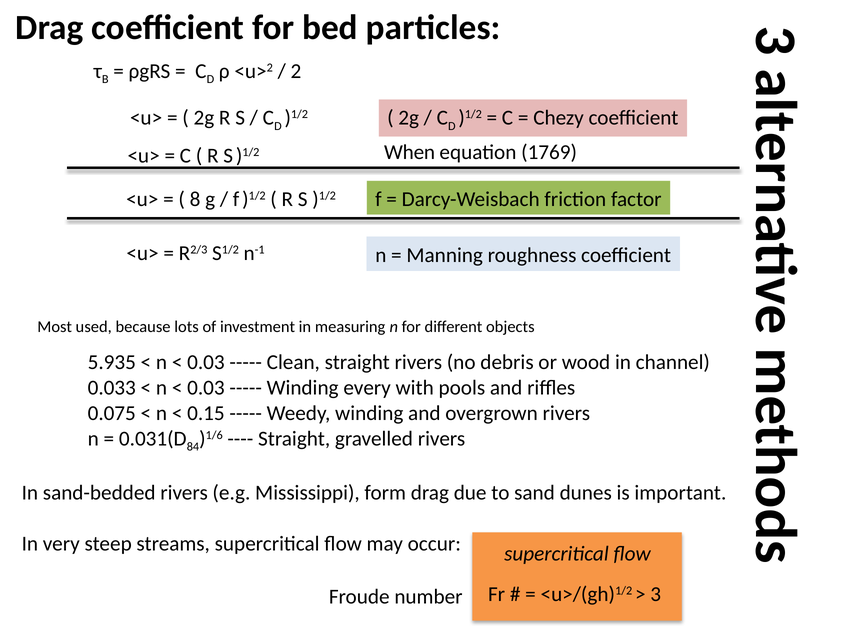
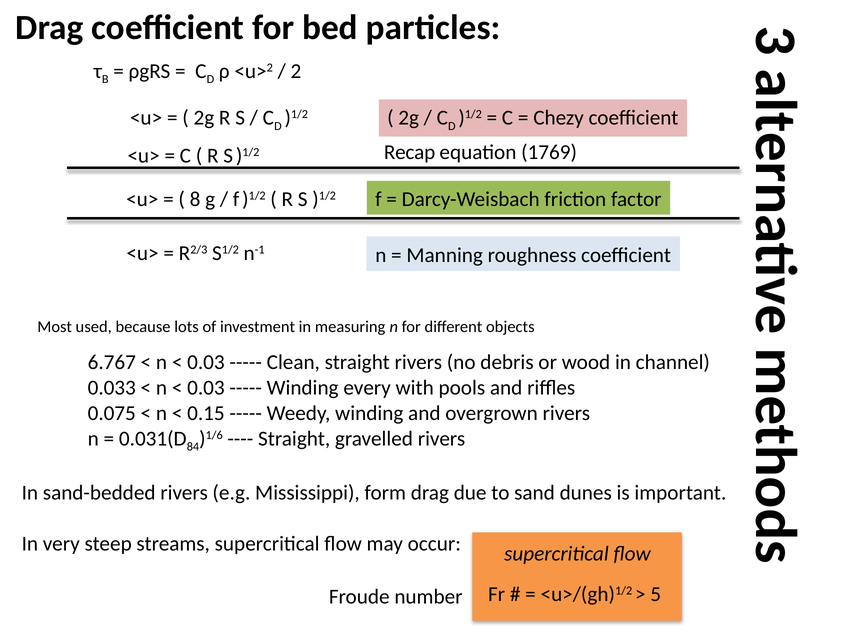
When: When -> Recap
5.935: 5.935 -> 6.767
3 at (656, 594): 3 -> 5
